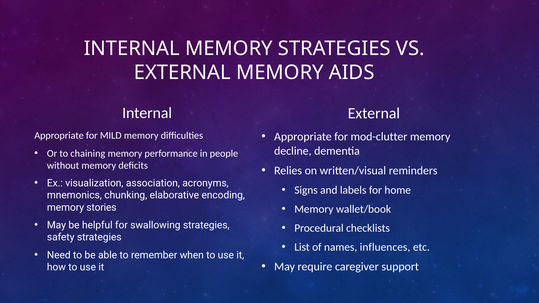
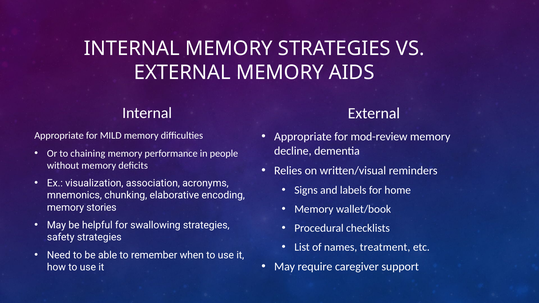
mod-clutter: mod-clutter -> mod-review
influences: influences -> treatment
